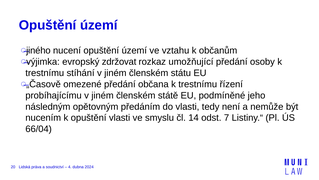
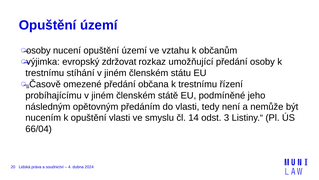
jiného at (38, 51): jiného -> osoby
7: 7 -> 3
